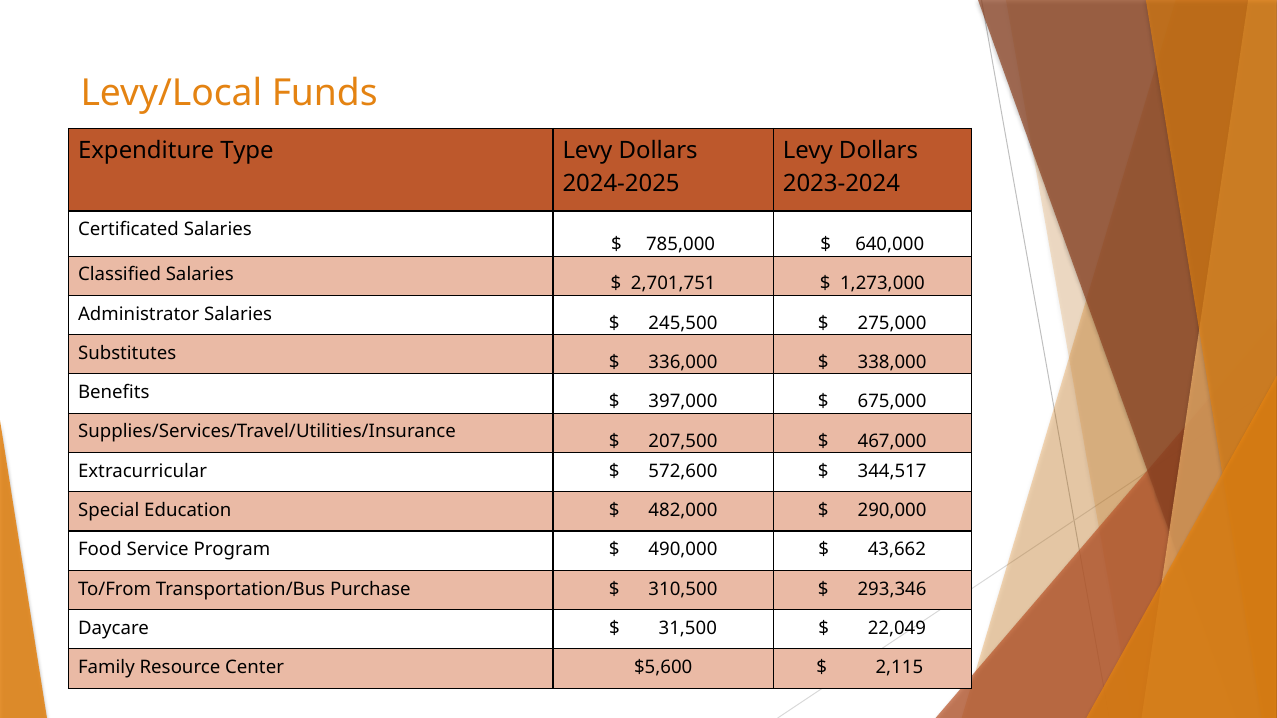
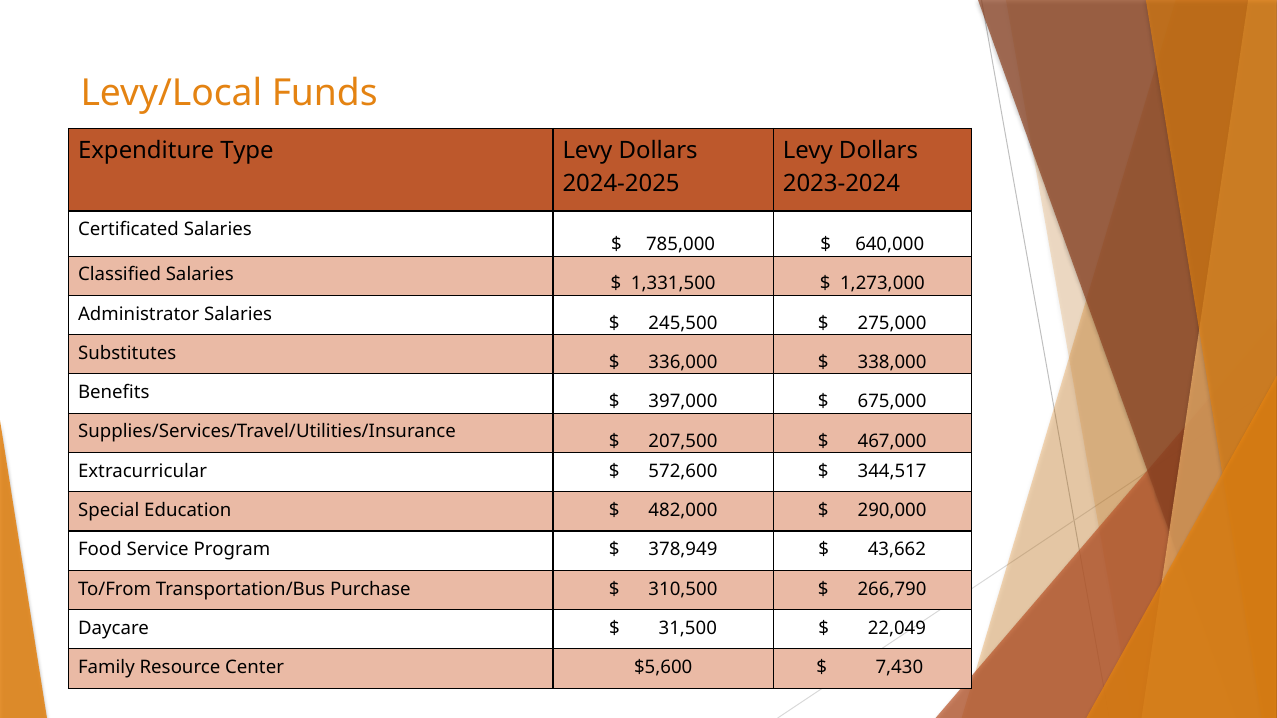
2,701,751: 2,701,751 -> 1,331,500
490,000: 490,000 -> 378,949
293,346: 293,346 -> 266,790
2,115: 2,115 -> 7,430
